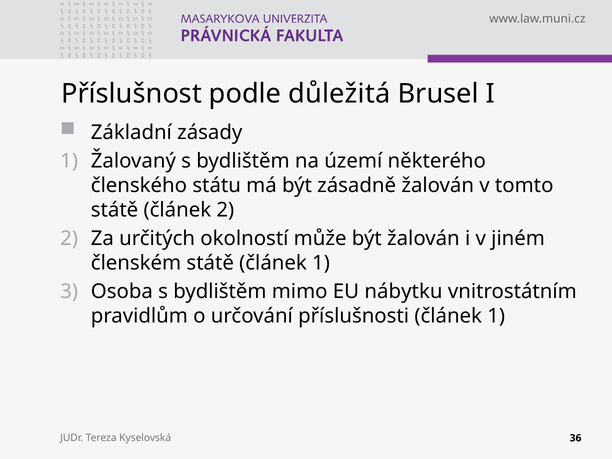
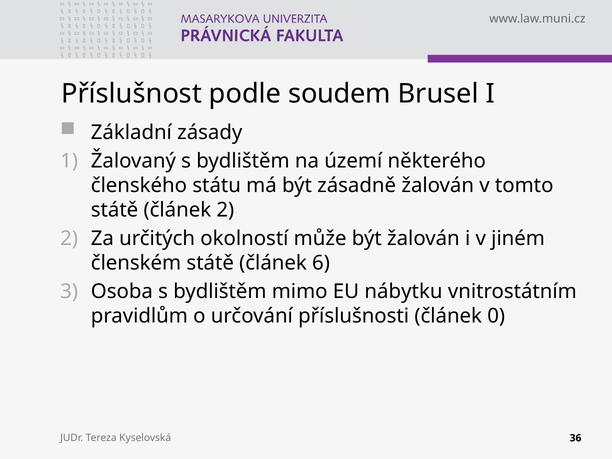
důležitá: důležitá -> soudem
státě článek 1: 1 -> 6
příslušnosti článek 1: 1 -> 0
